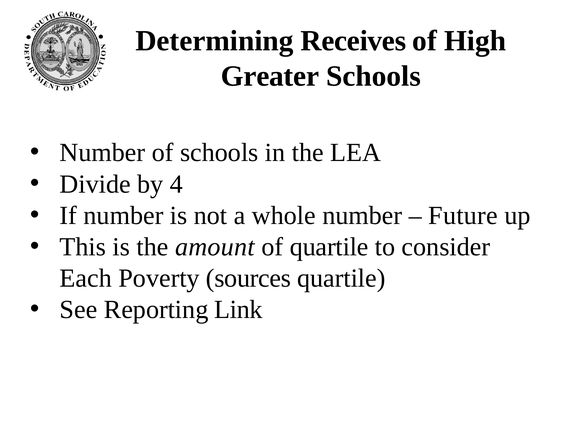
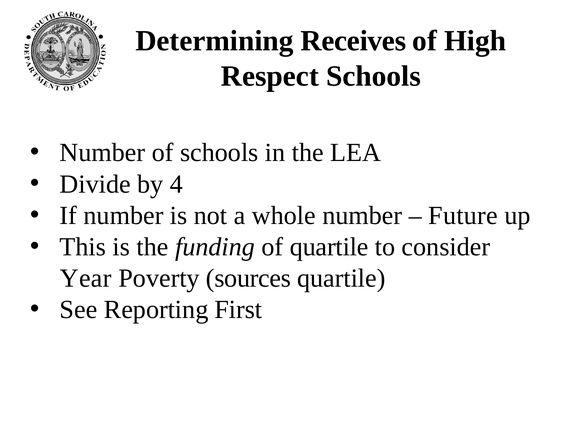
Greater: Greater -> Respect
amount: amount -> funding
Each: Each -> Year
Link: Link -> First
